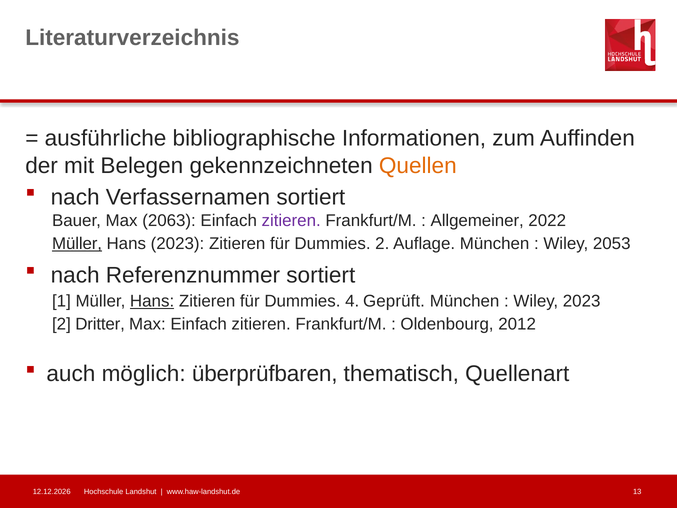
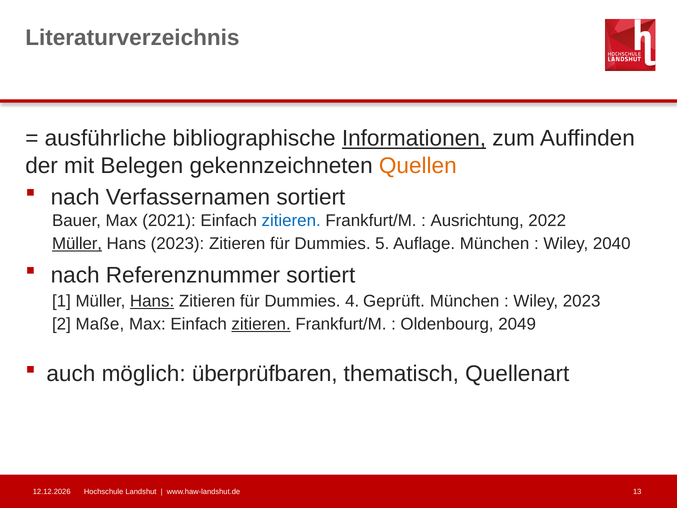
Informationen underline: none -> present
2063: 2063 -> 2021
zitieren at (291, 220) colour: purple -> blue
Allgemeiner: Allgemeiner -> Ausrichtung
Dummies 2: 2 -> 5
2053: 2053 -> 2040
Dritter: Dritter -> Maße
zitieren at (261, 324) underline: none -> present
2012: 2012 -> 2049
